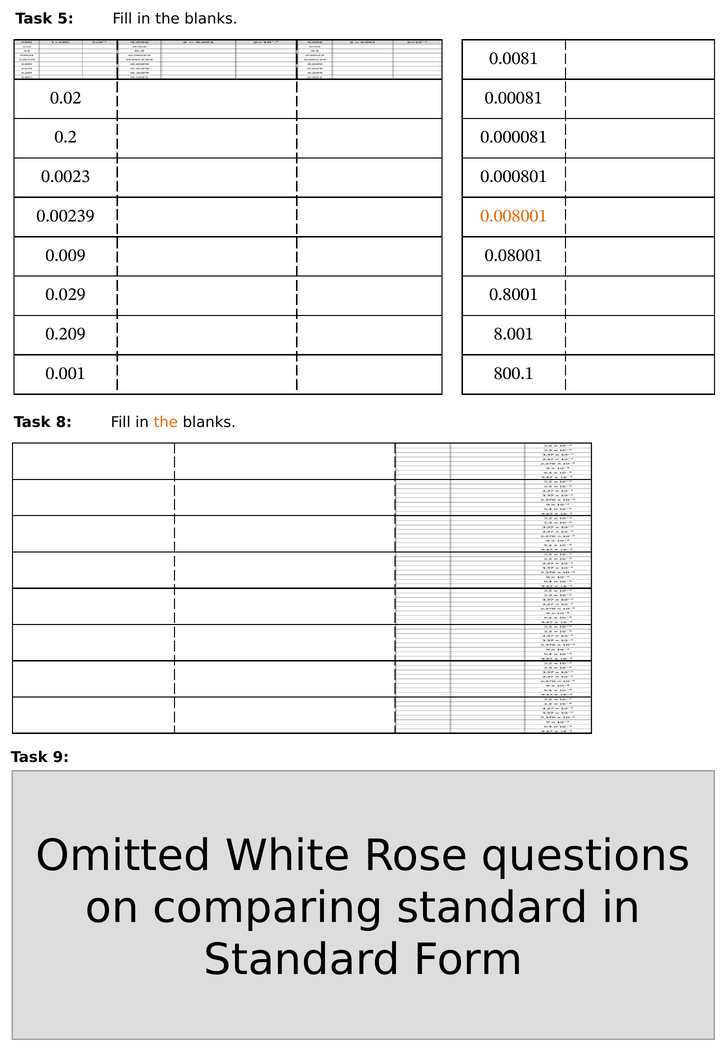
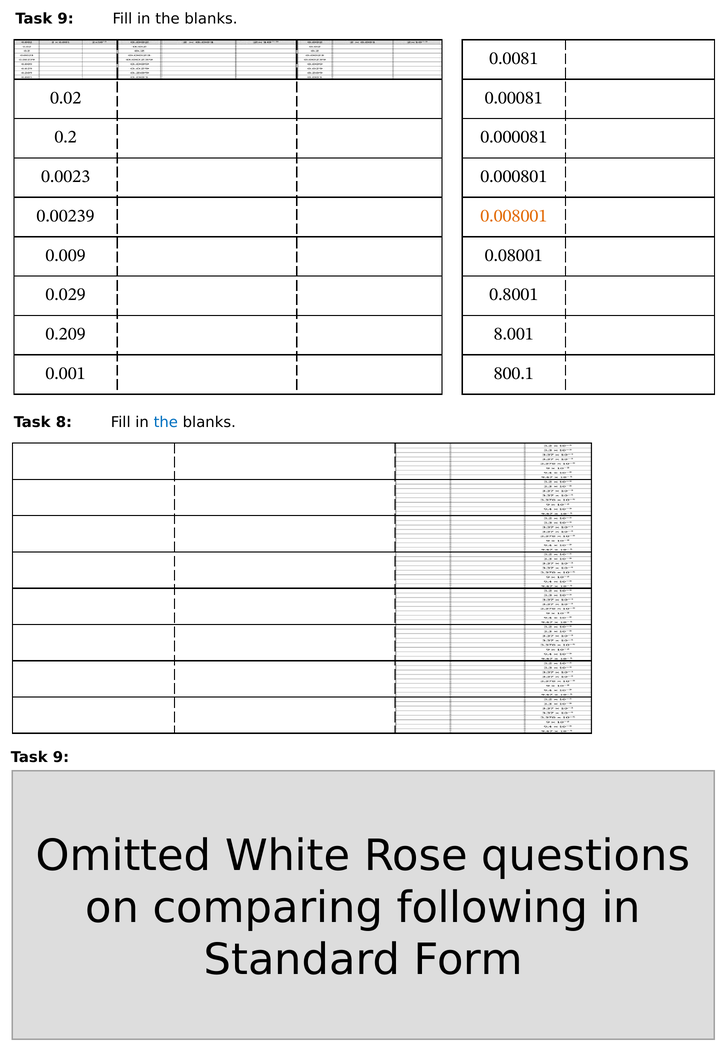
5 at (66, 19): 5 -> 9
the at (166, 422) colour: orange -> blue
comparing standard: standard -> following
